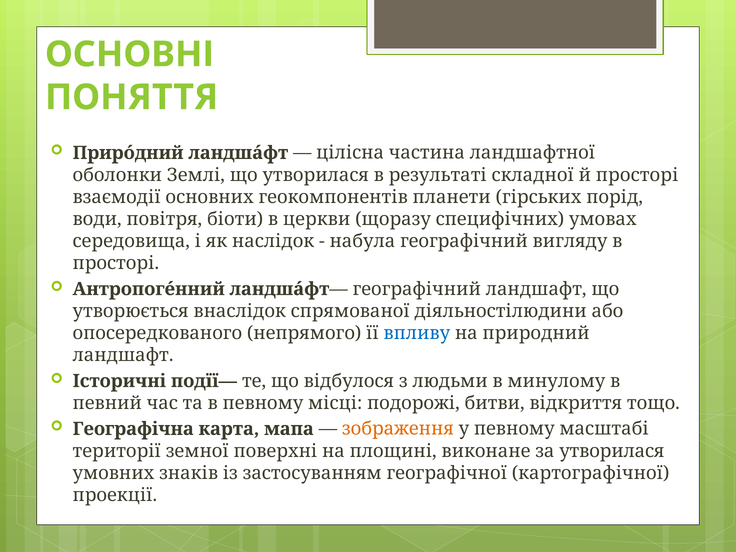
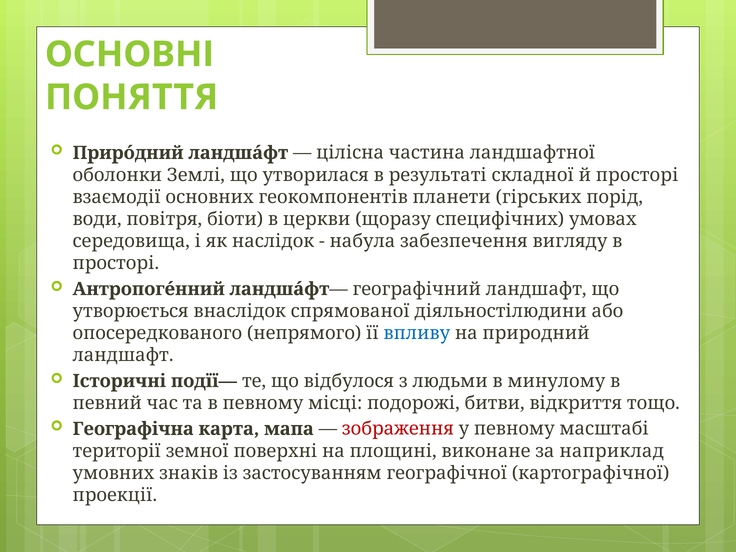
набула географічний: географічний -> забезпечення
зображення colour: orange -> red
за утворилася: утворилася -> наприклад
